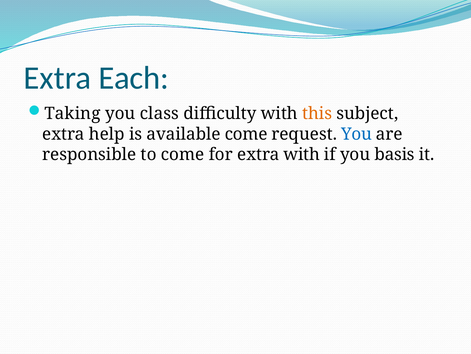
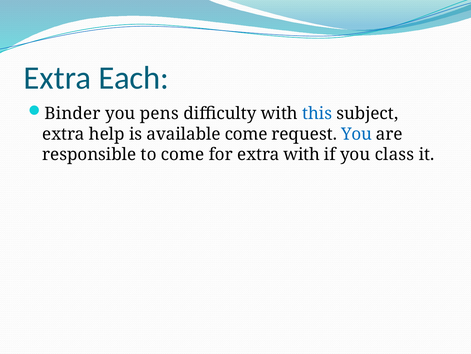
Taking: Taking -> Binder
class: class -> pens
this colour: orange -> blue
basis: basis -> class
